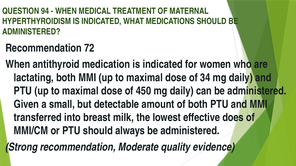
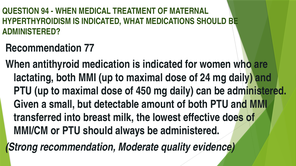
72: 72 -> 77
34: 34 -> 24
